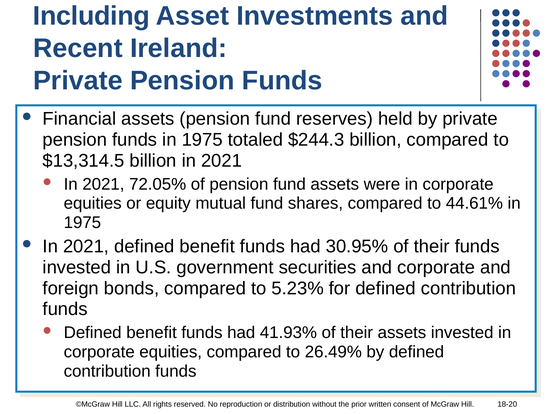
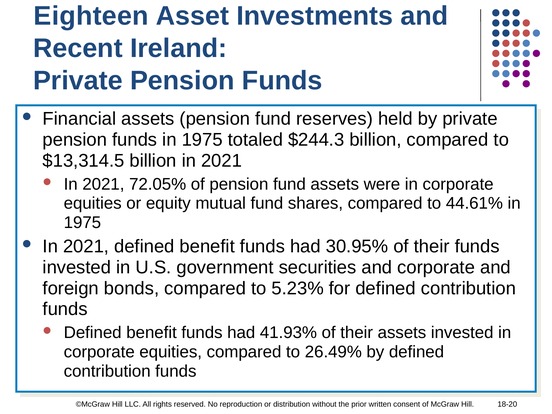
Including: Including -> Eighteen
